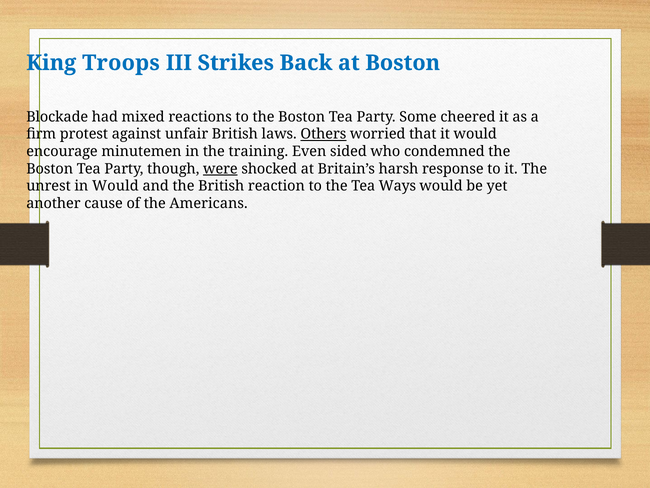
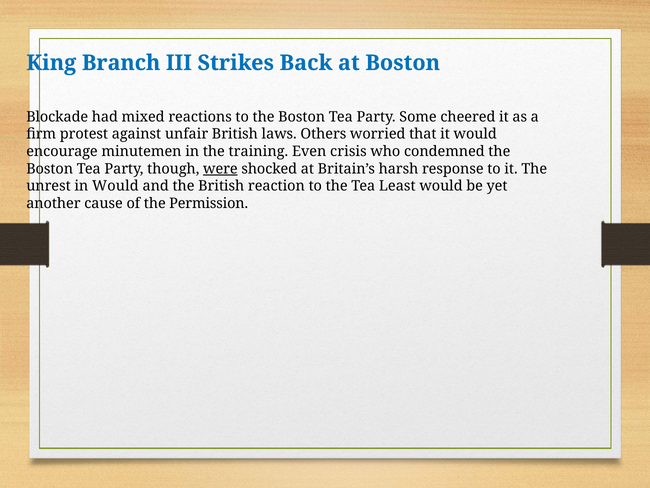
Troops: Troops -> Branch
Others underline: present -> none
sided: sided -> crisis
Ways: Ways -> Least
Americans: Americans -> Permission
